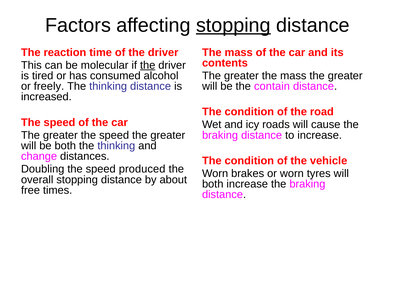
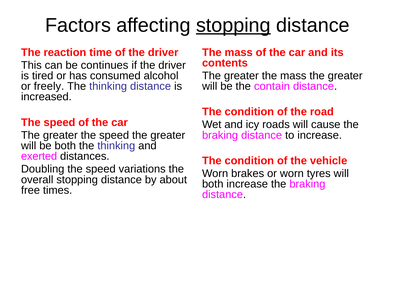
molecular: molecular -> continues
the at (148, 65) underline: present -> none
change: change -> exerted
produced: produced -> variations
